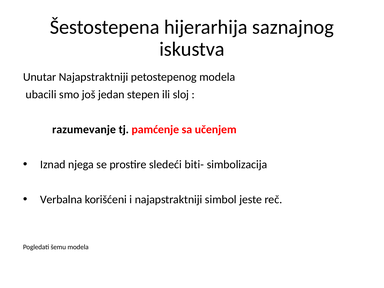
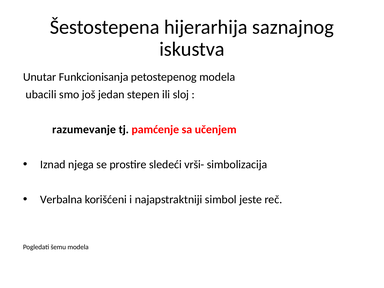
Unutar Najapstraktniji: Najapstraktniji -> Funkcionisanja
biti-: biti- -> vrši-
